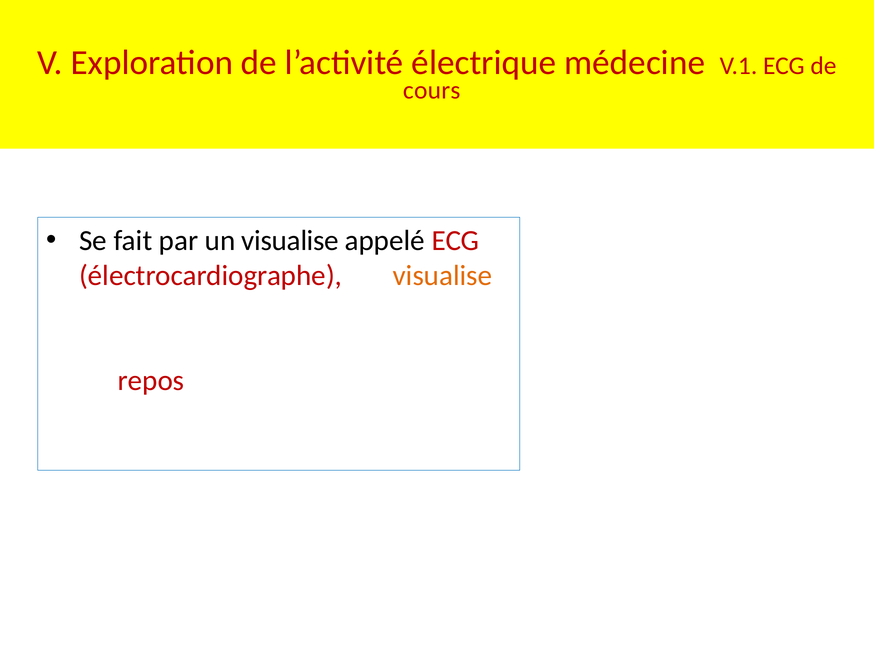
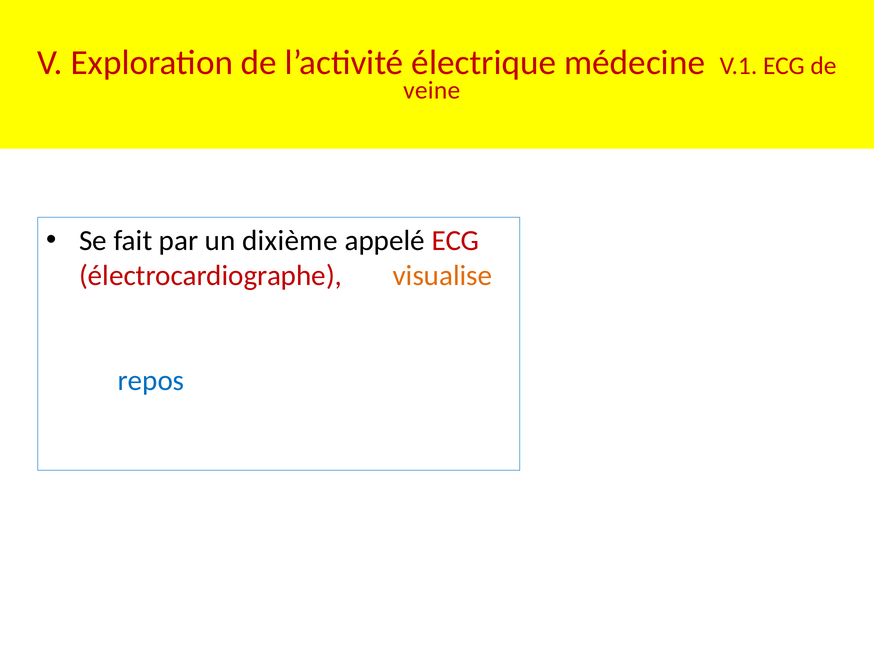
cours: cours -> veine
un visualise: visualise -> dixième
repos at (151, 381) colour: red -> blue
